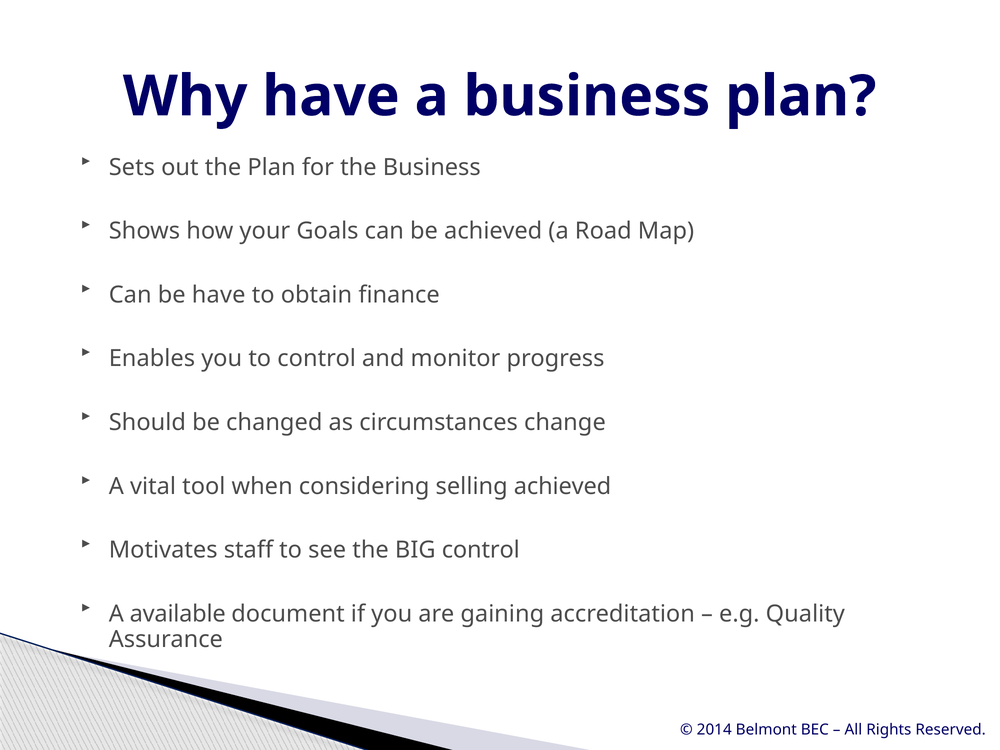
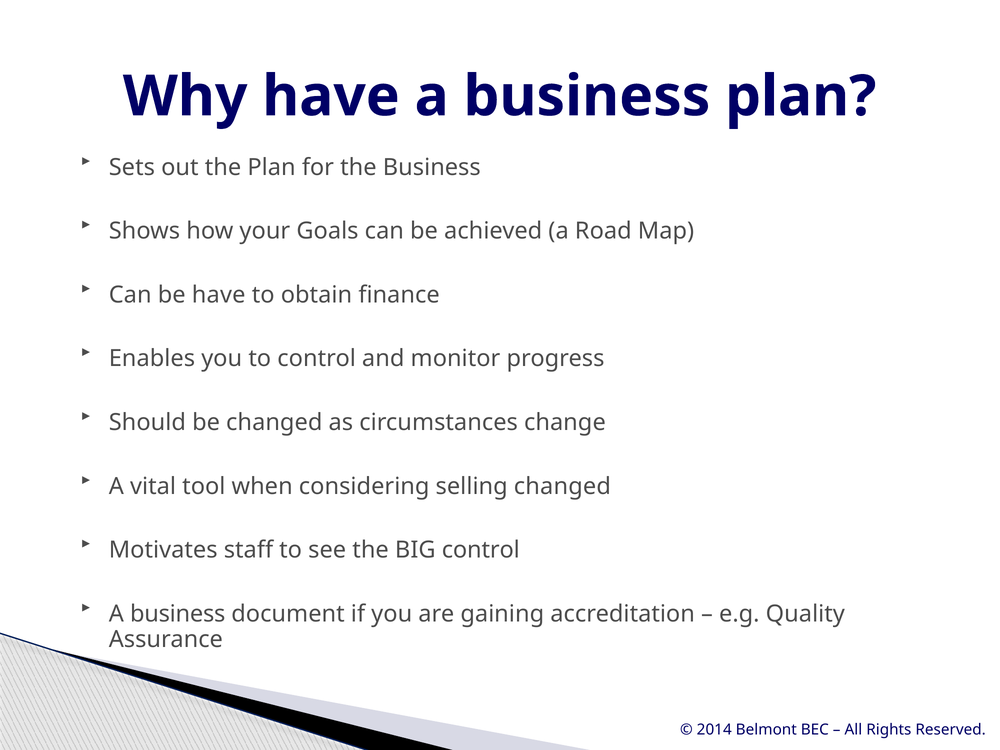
selling achieved: achieved -> changed
available at (178, 614): available -> business
